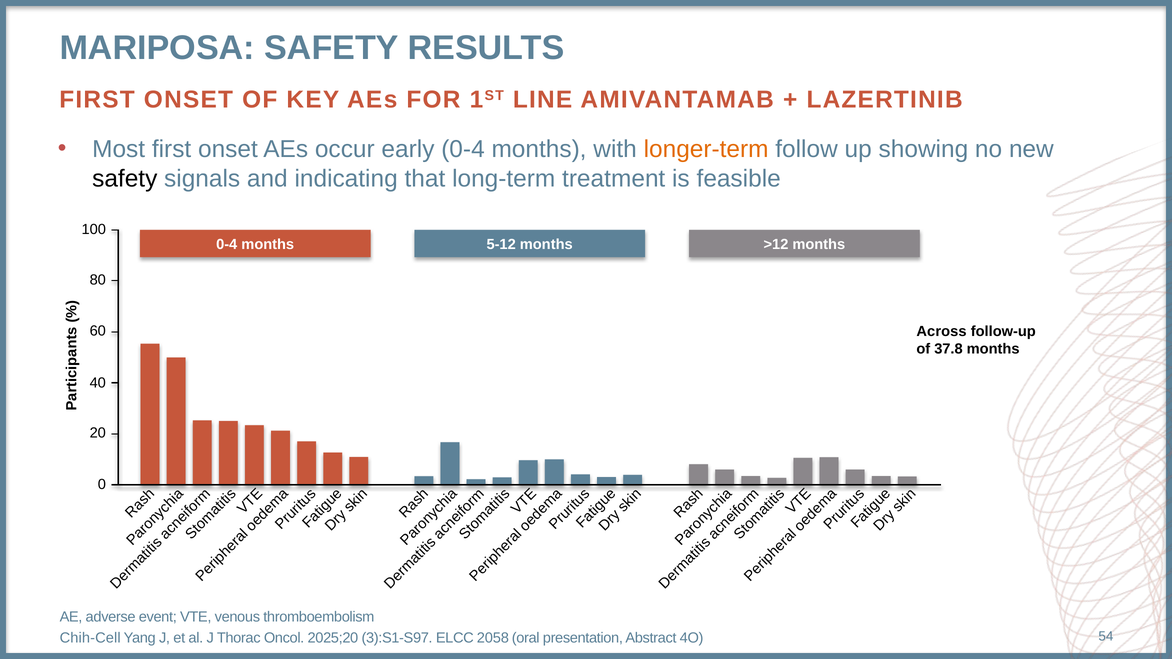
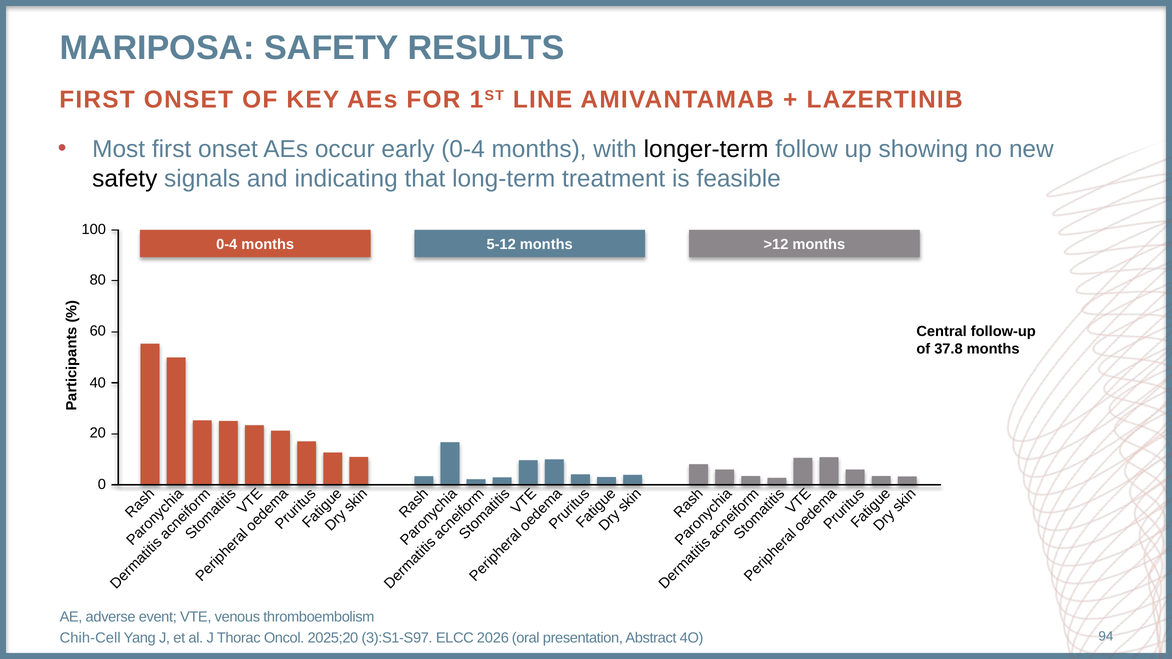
longer-term colour: orange -> black
Across: Across -> Central
2058: 2058 -> 2026
54: 54 -> 94
